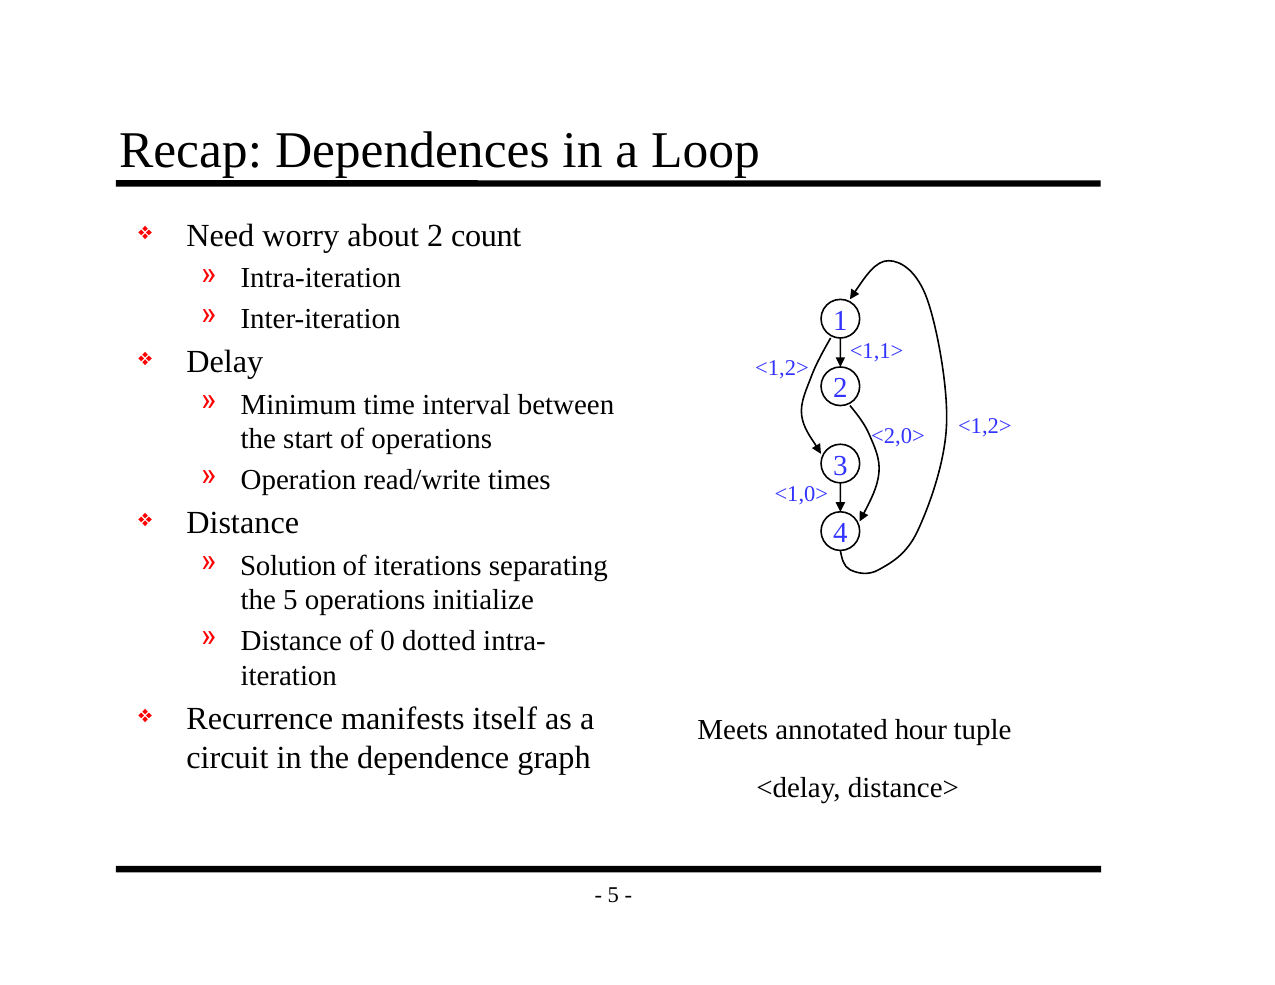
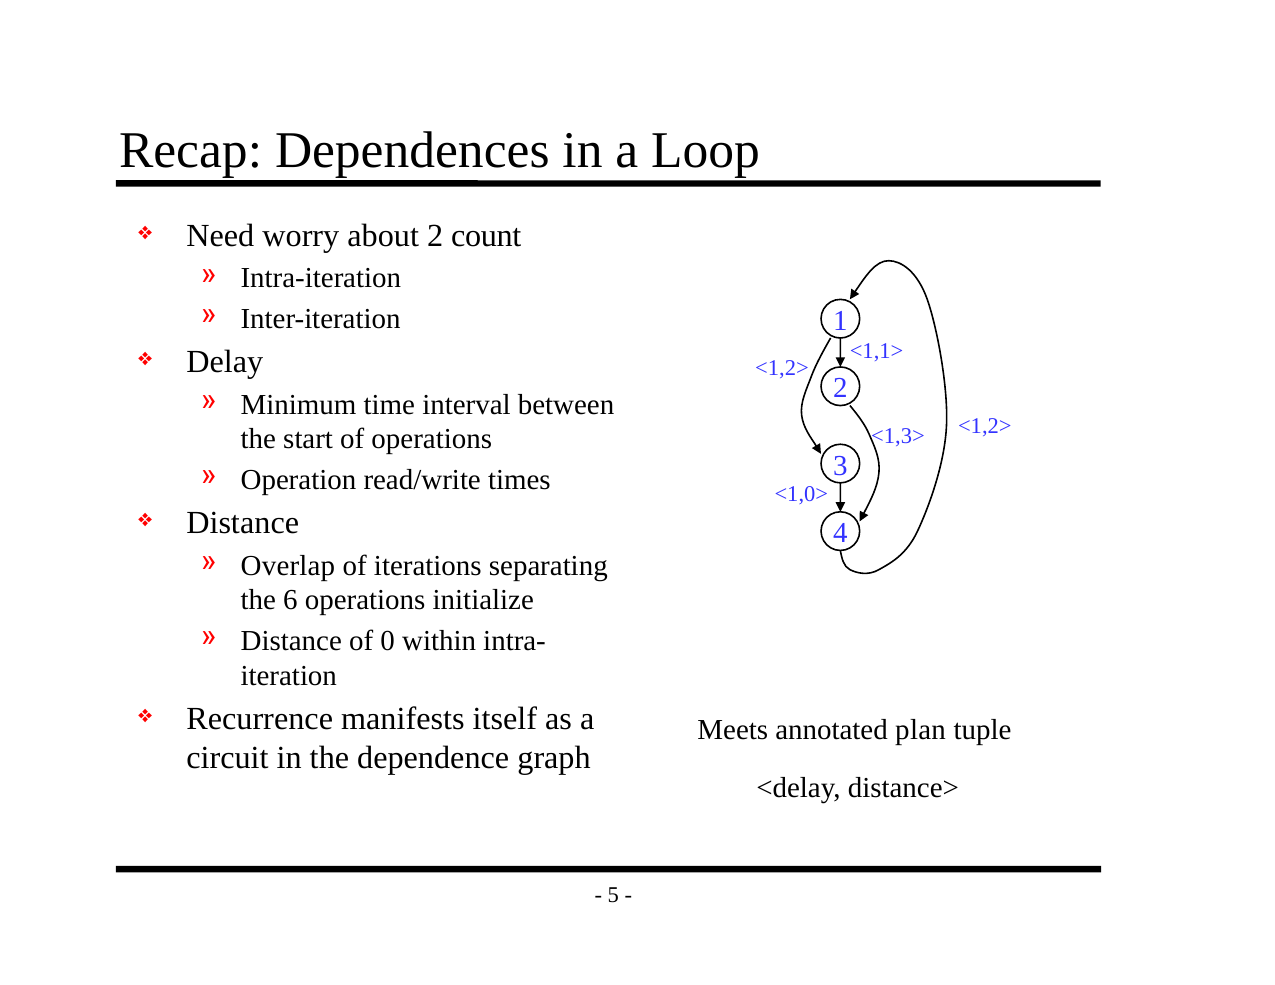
<2,0>: <2,0> -> <1,3>
Solution: Solution -> Overlap
the 5: 5 -> 6
dotted: dotted -> within
hour: hour -> plan
